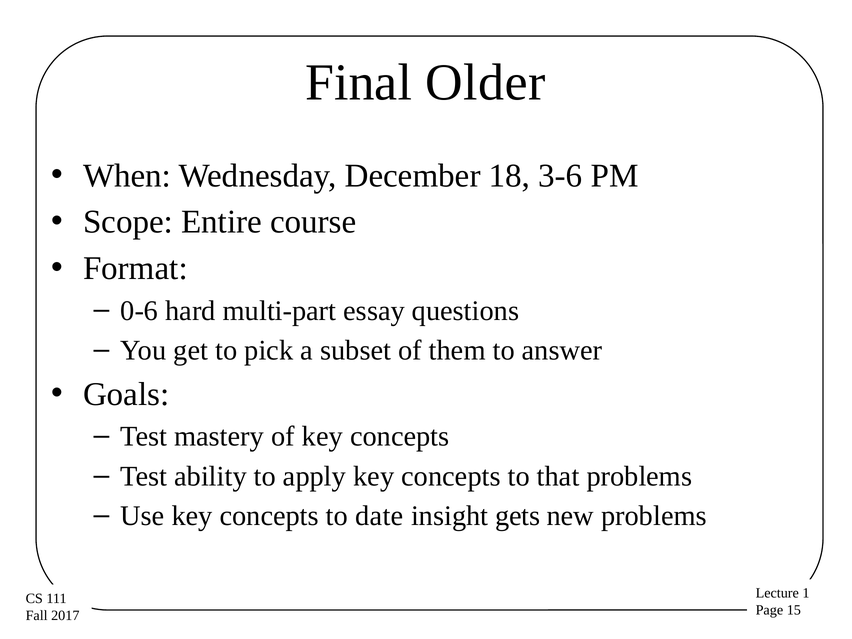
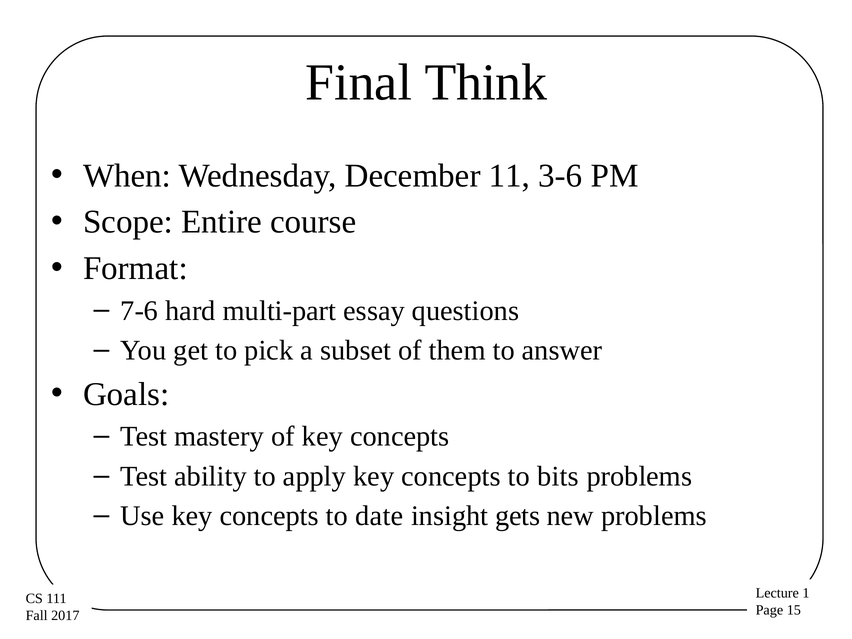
Older: Older -> Think
18: 18 -> 11
0-6: 0-6 -> 7-6
that: that -> bits
